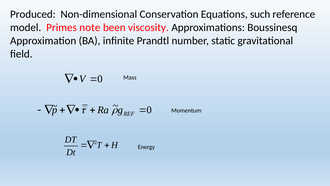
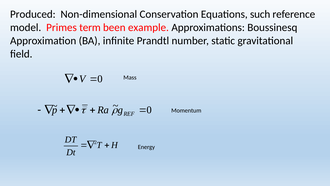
note: note -> term
viscosity: viscosity -> example
